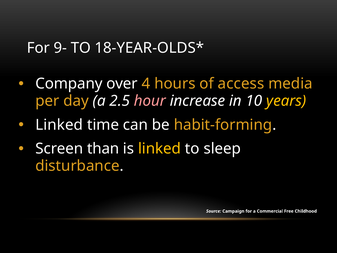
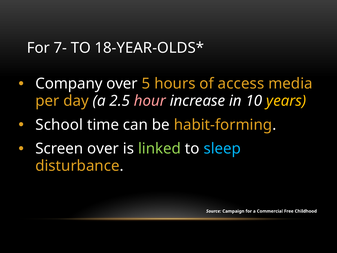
9-: 9- -> 7-
4: 4 -> 5
Linked at (59, 125): Linked -> School
Screen than: than -> over
linked at (160, 148) colour: yellow -> light green
sleep colour: white -> light blue
